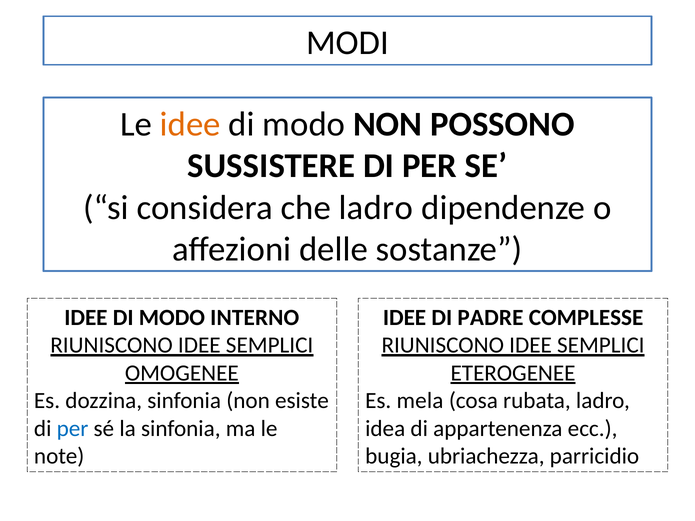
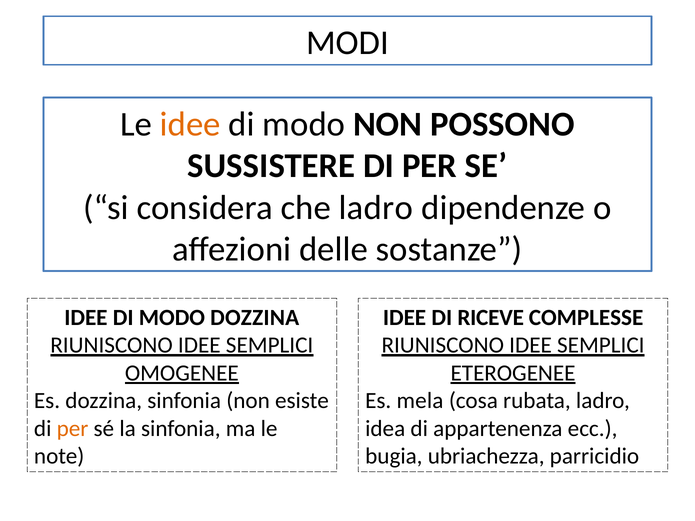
MODO INTERNO: INTERNO -> DOZZINA
PADRE: PADRE -> RICEVE
per at (73, 429) colour: blue -> orange
